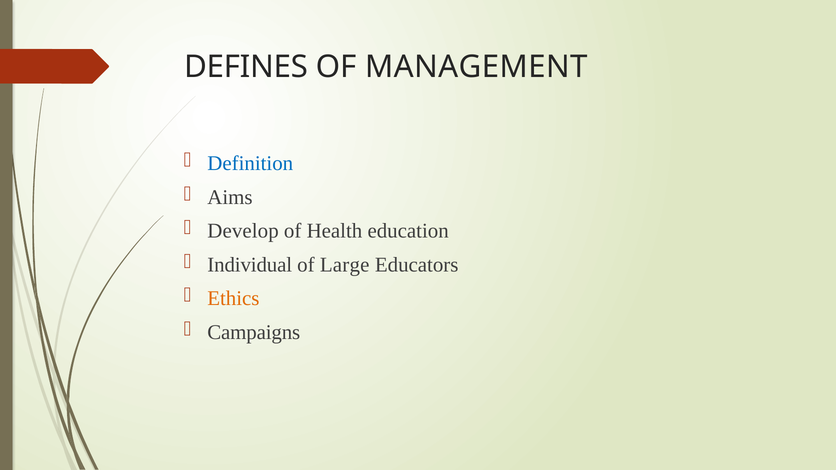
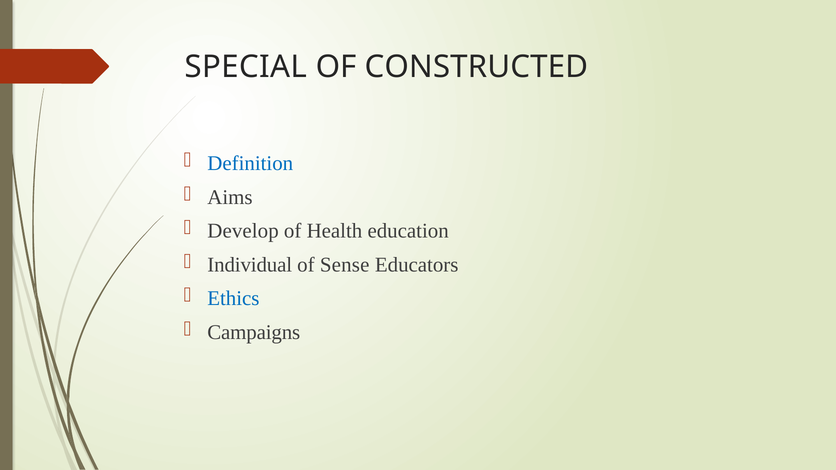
DEFINES: DEFINES -> SPECIAL
MANAGEMENT: MANAGEMENT -> CONSTRUCTED
Large: Large -> Sense
Ethics colour: orange -> blue
